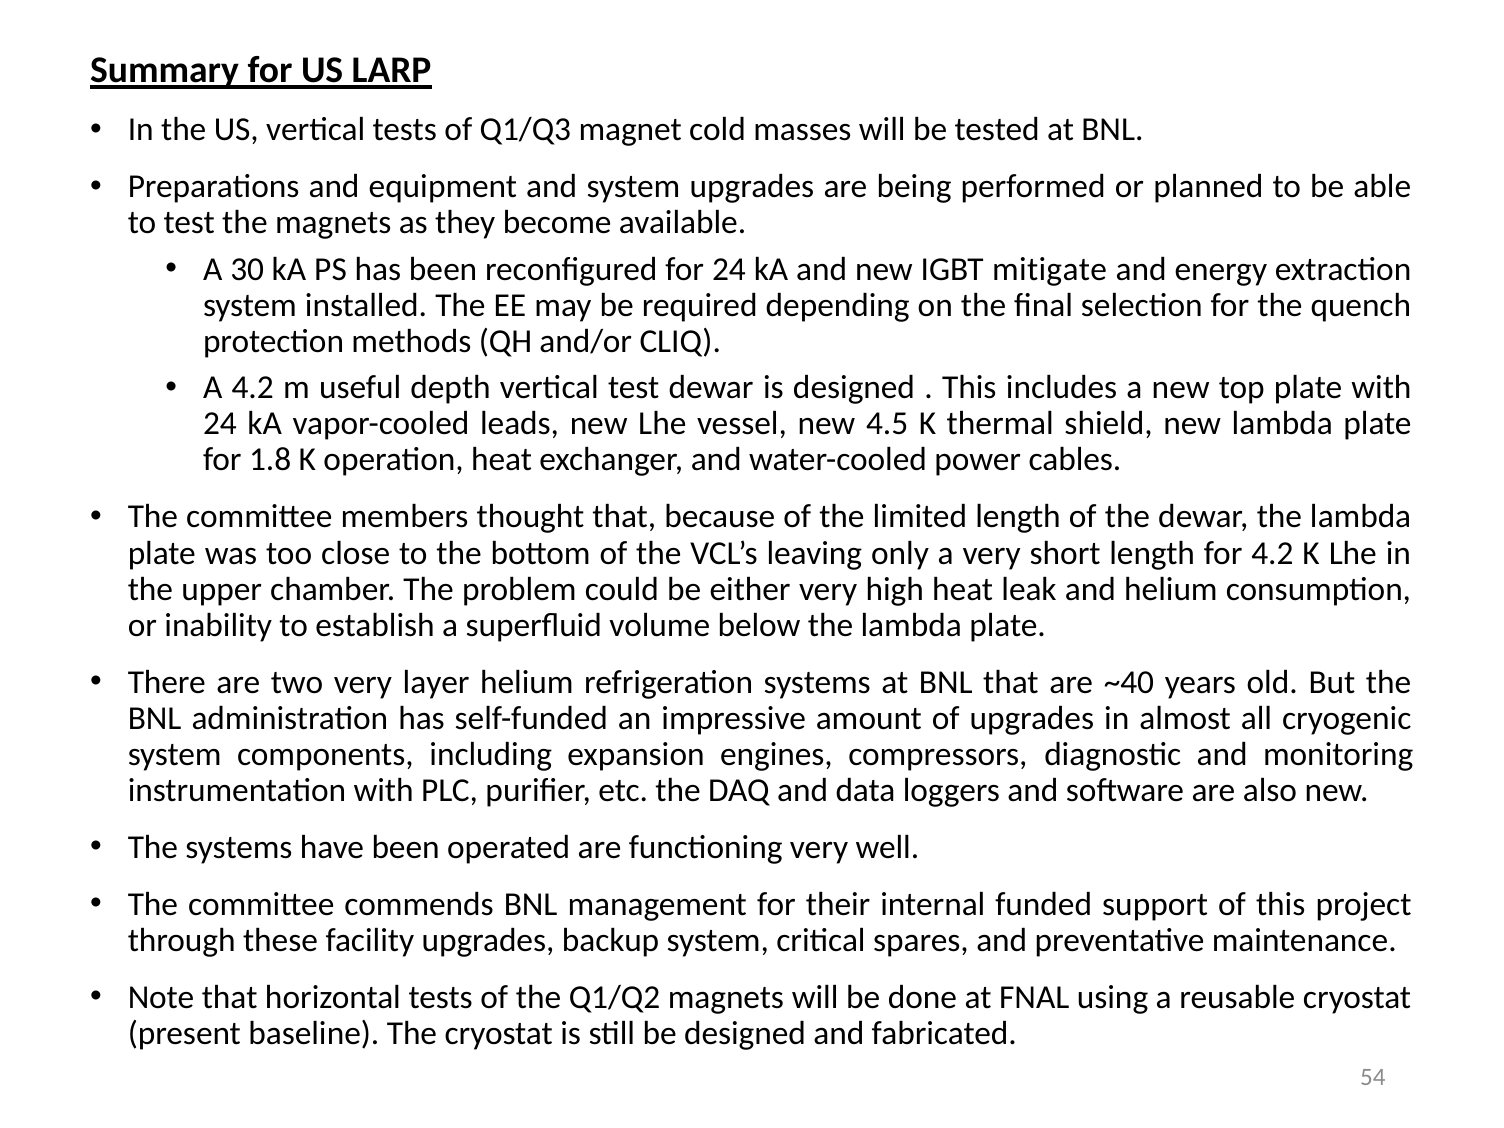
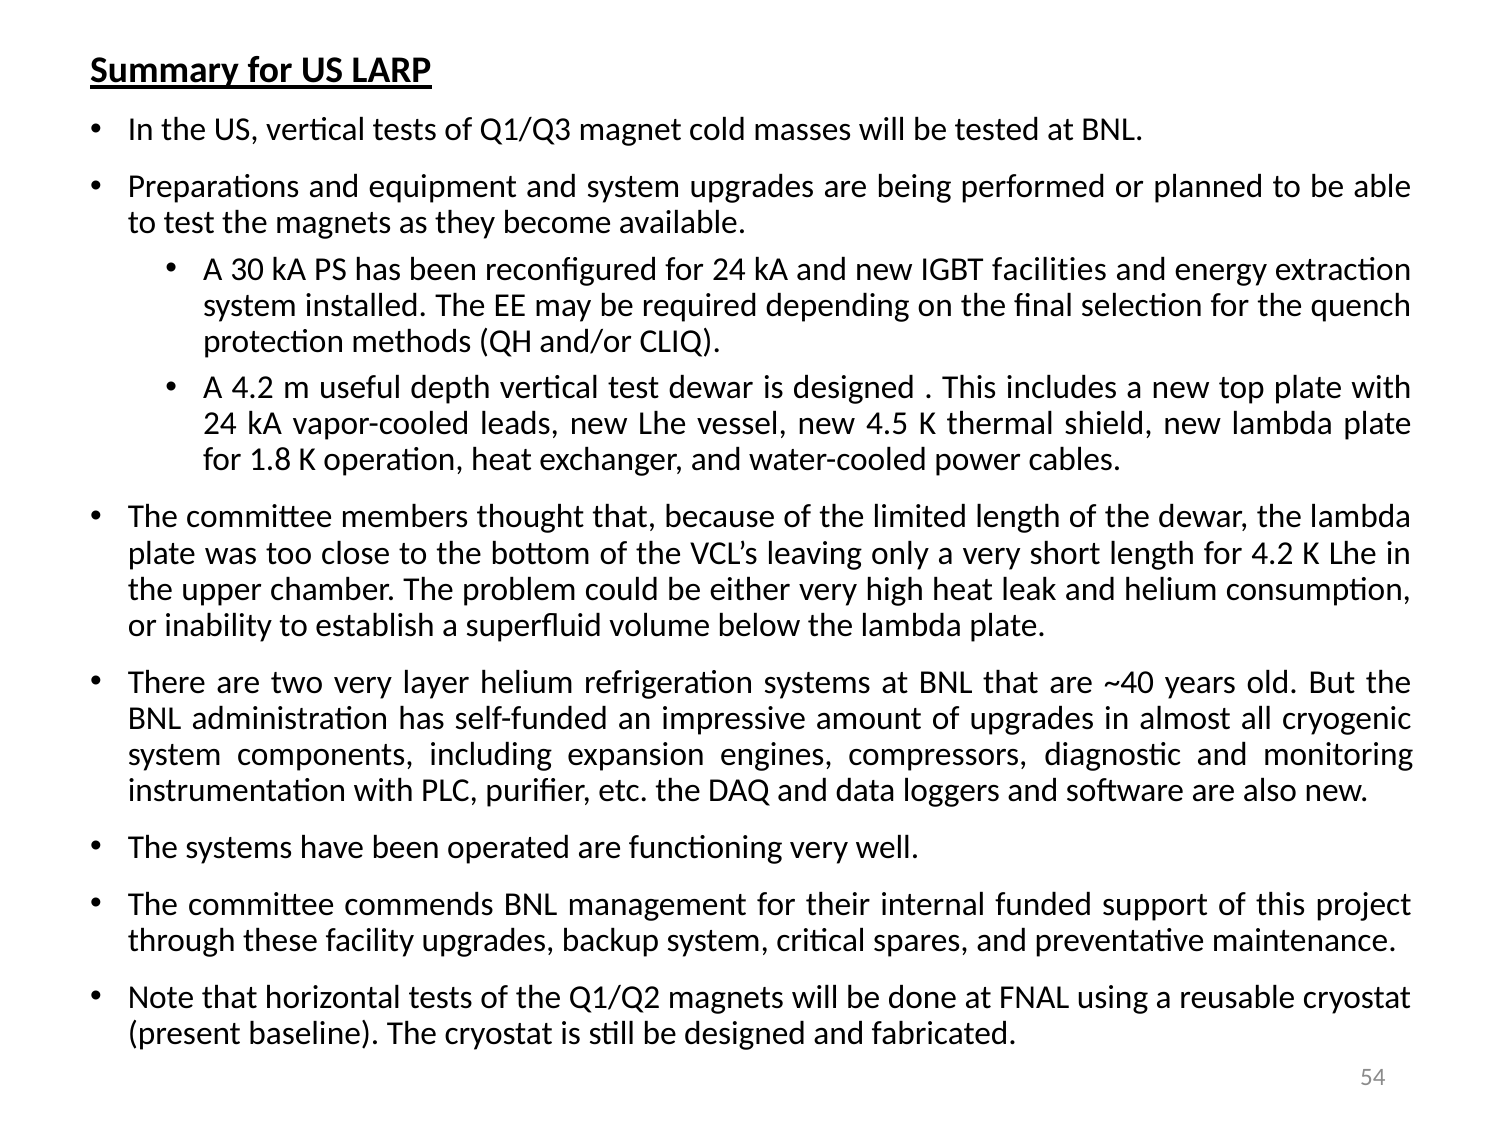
mitigate: mitigate -> facilities
